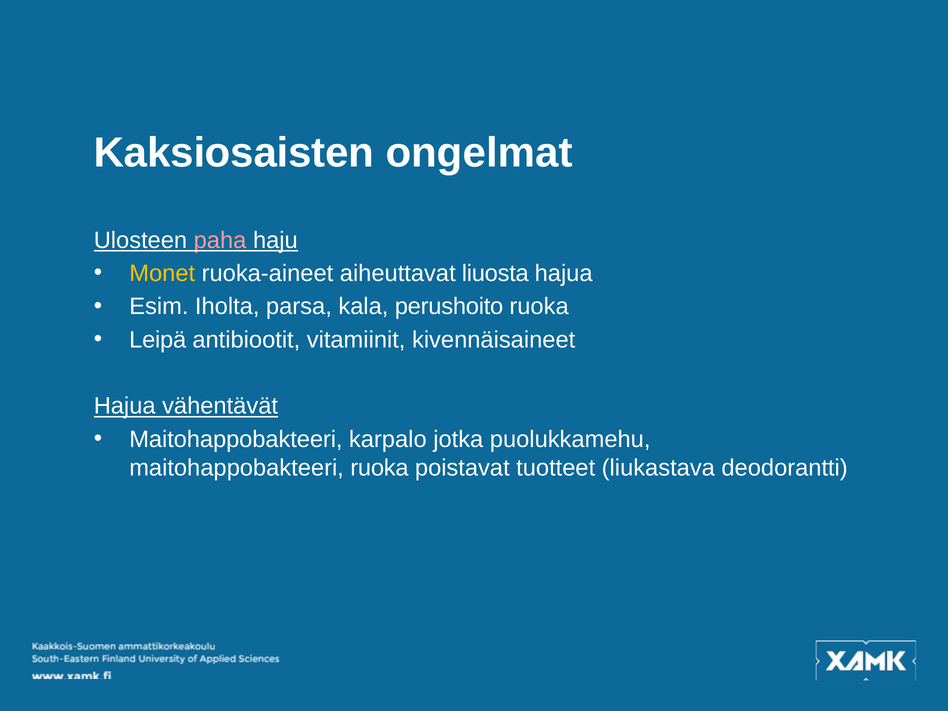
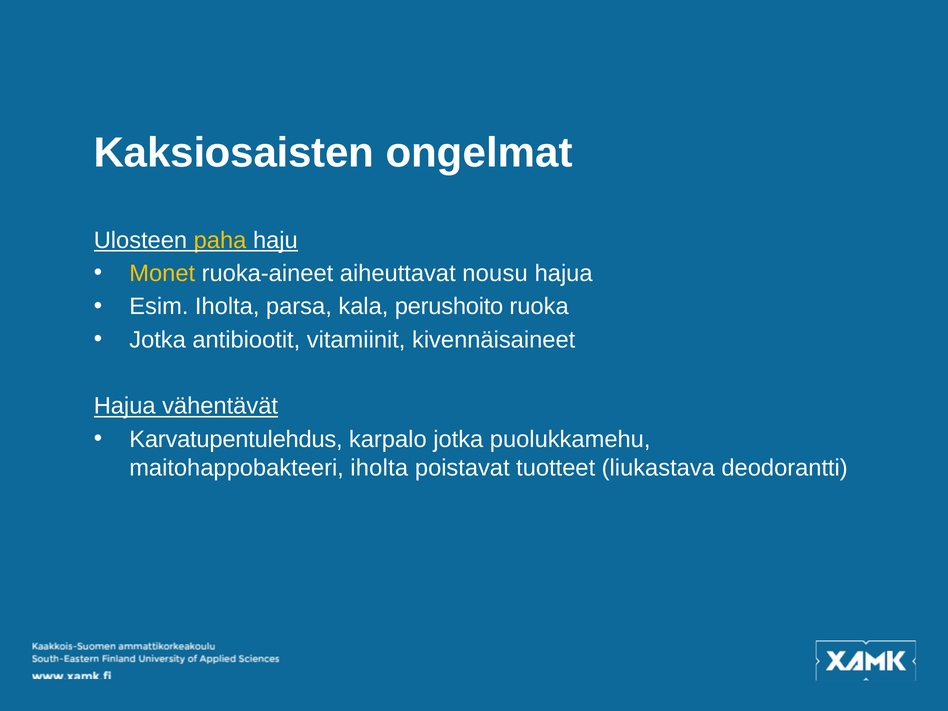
paha colour: pink -> yellow
liuosta: liuosta -> nousu
Leipä at (158, 340): Leipä -> Jotka
Maitohappobakteeri at (236, 439): Maitohappobakteeri -> Karvatupentulehdus
maitohappobakteeri ruoka: ruoka -> iholta
